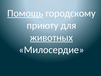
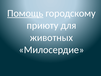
животных underline: present -> none
